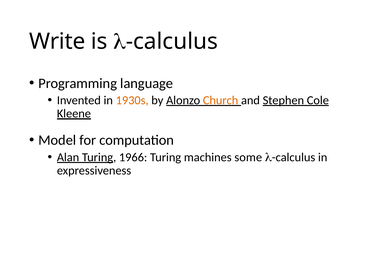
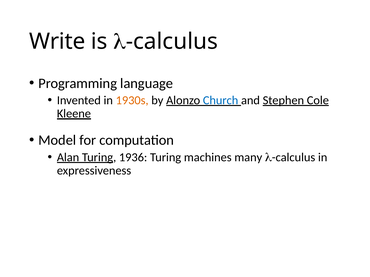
Church colour: orange -> blue
1966: 1966 -> 1936
some: some -> many
